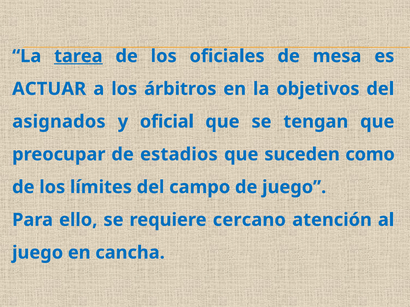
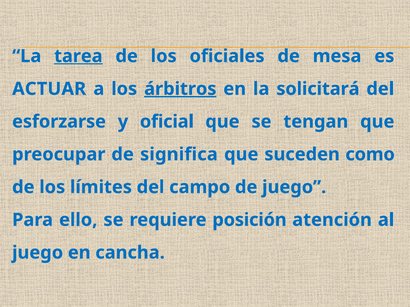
árbitros underline: none -> present
objetivos: objetivos -> solicitará
asignados: asignados -> esforzarse
estadios: estadios -> significa
cercano: cercano -> posición
